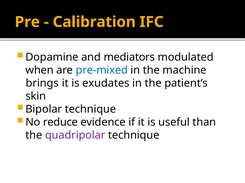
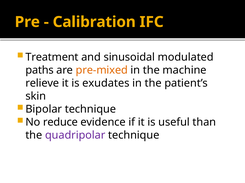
Dopamine: Dopamine -> Treatment
mediators: mediators -> sinusoidal
when: when -> paths
pre-mixed colour: blue -> orange
brings: brings -> relieve
